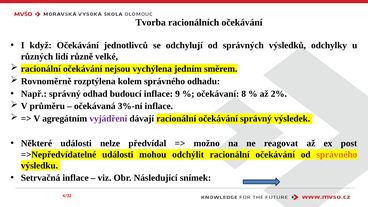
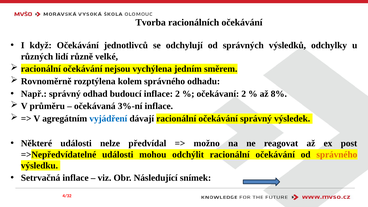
inflace 9: 9 -> 2
očekávaní 8: 8 -> 2
2%: 2% -> 8%
vyjádření colour: purple -> blue
